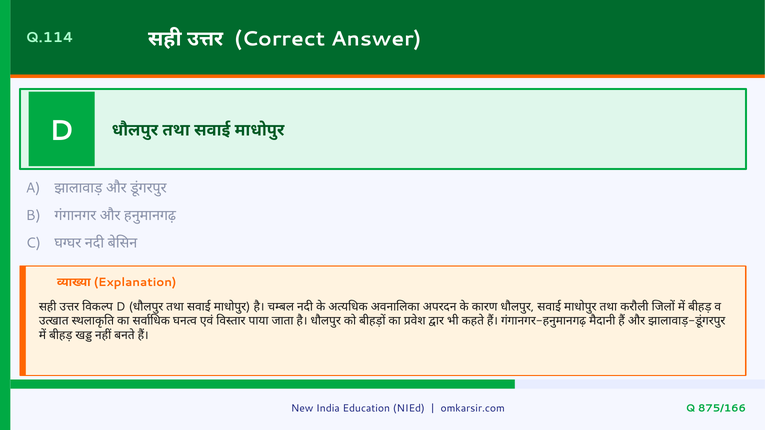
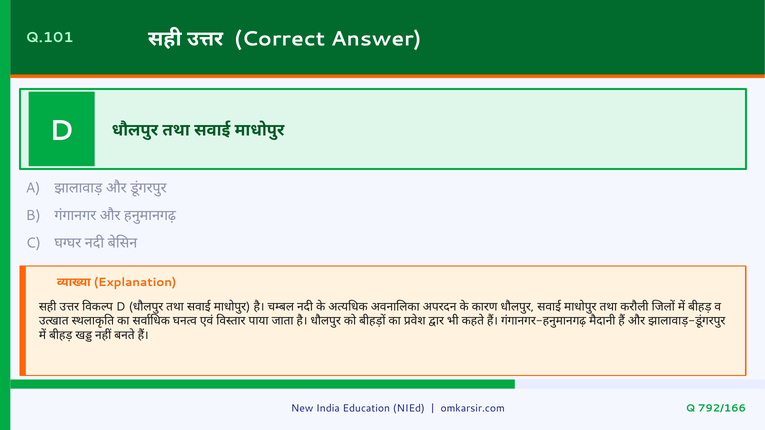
Q.114: Q.114 -> Q.101
875/166: 875/166 -> 792/166
